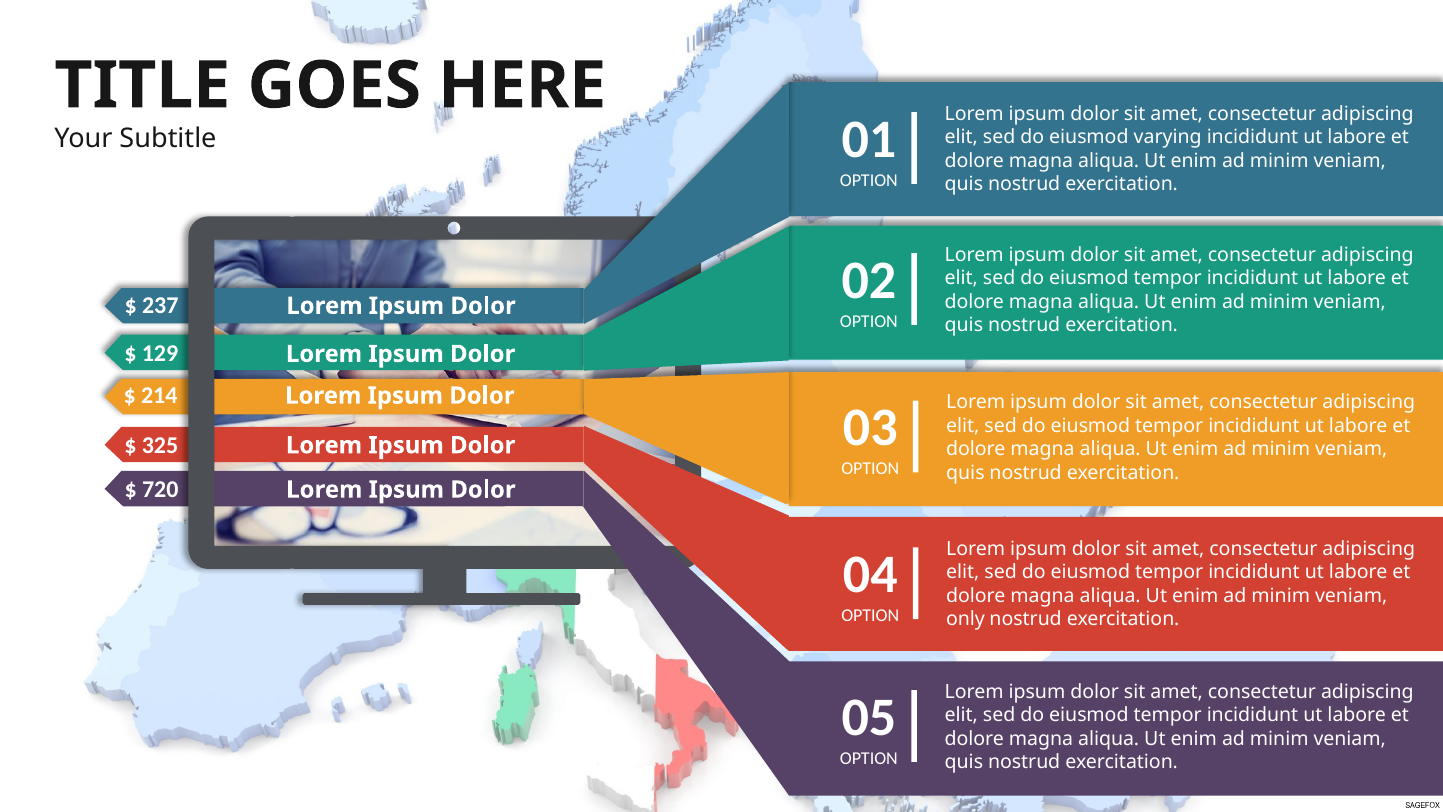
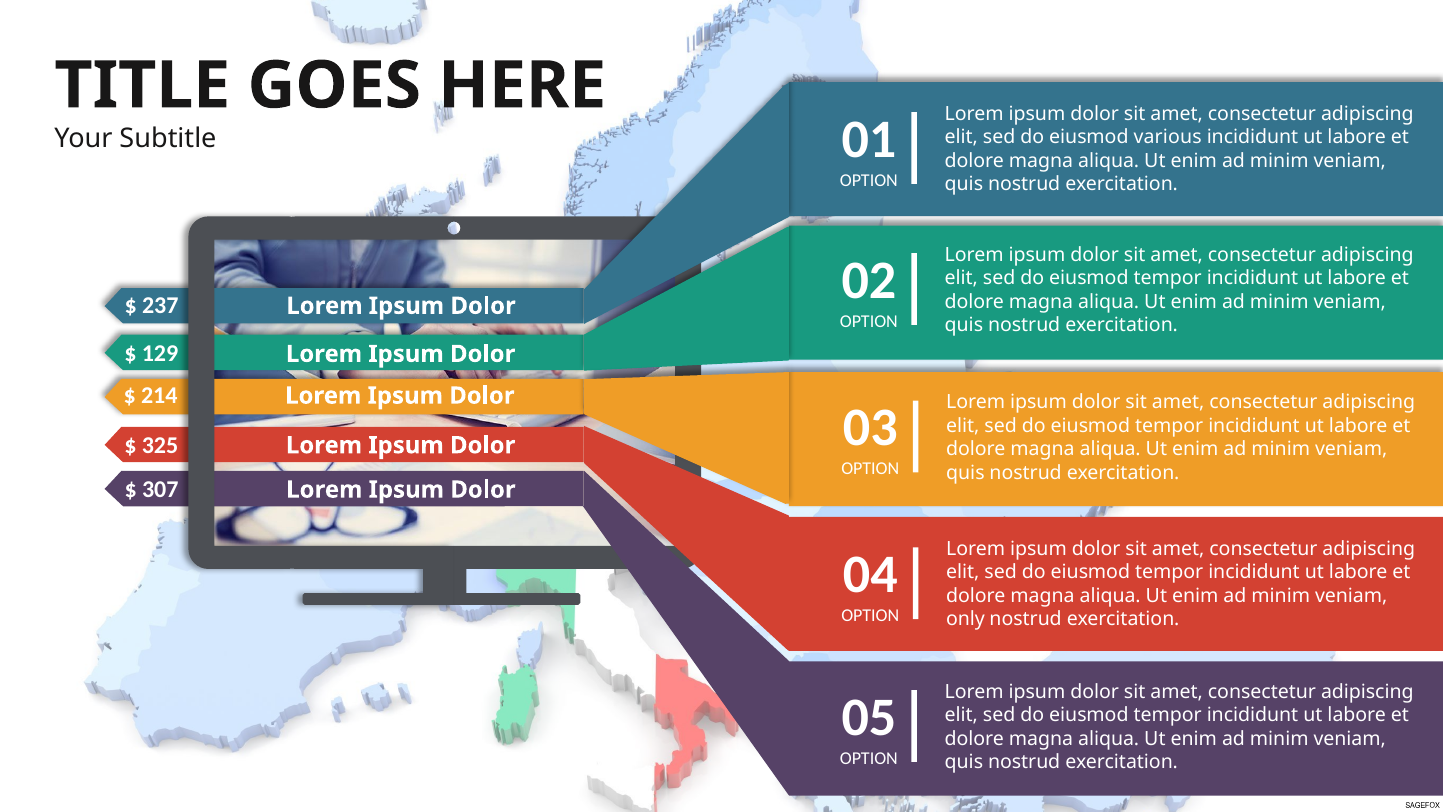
varying: varying -> various
720: 720 -> 307
